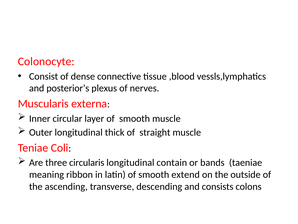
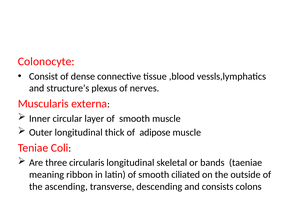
posterior’s: posterior’s -> structure’s
straight: straight -> adipose
contain: contain -> skeletal
extend: extend -> ciliated
